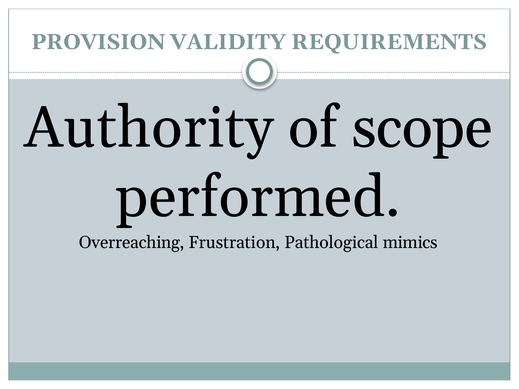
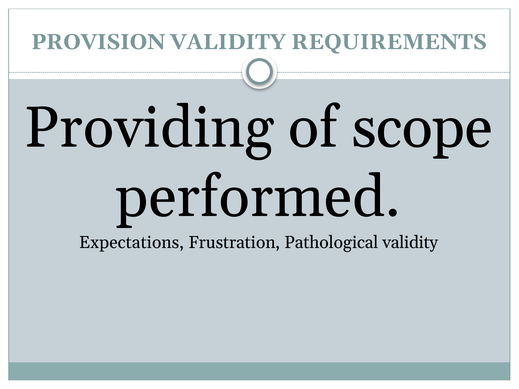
Authority: Authority -> Providing
Overreaching: Overreaching -> Expectations
Pathological mimics: mimics -> validity
